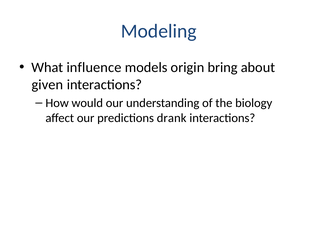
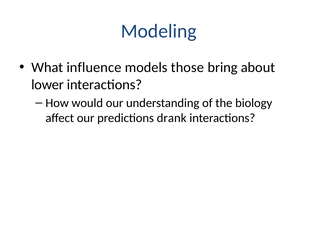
origin: origin -> those
given: given -> lower
